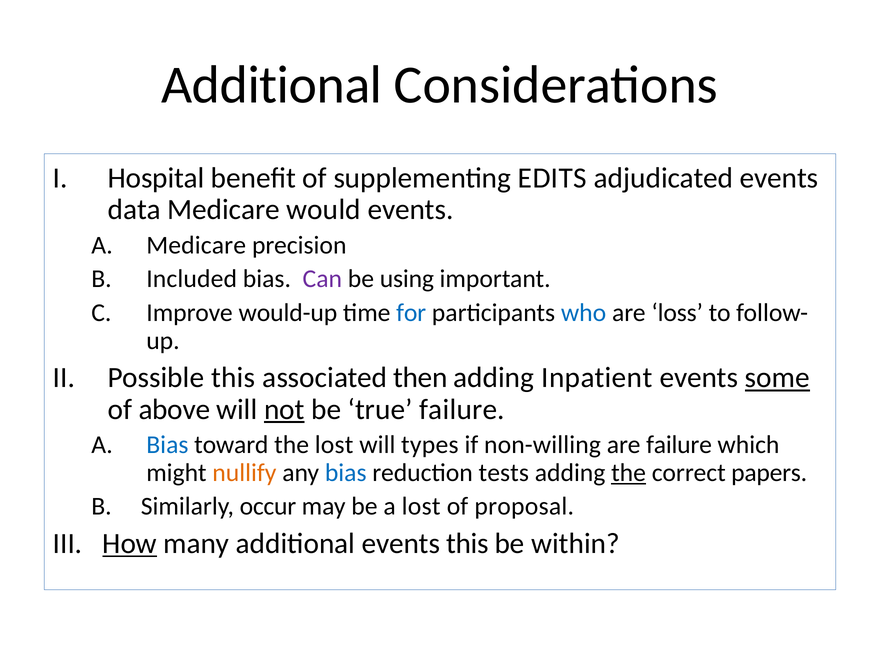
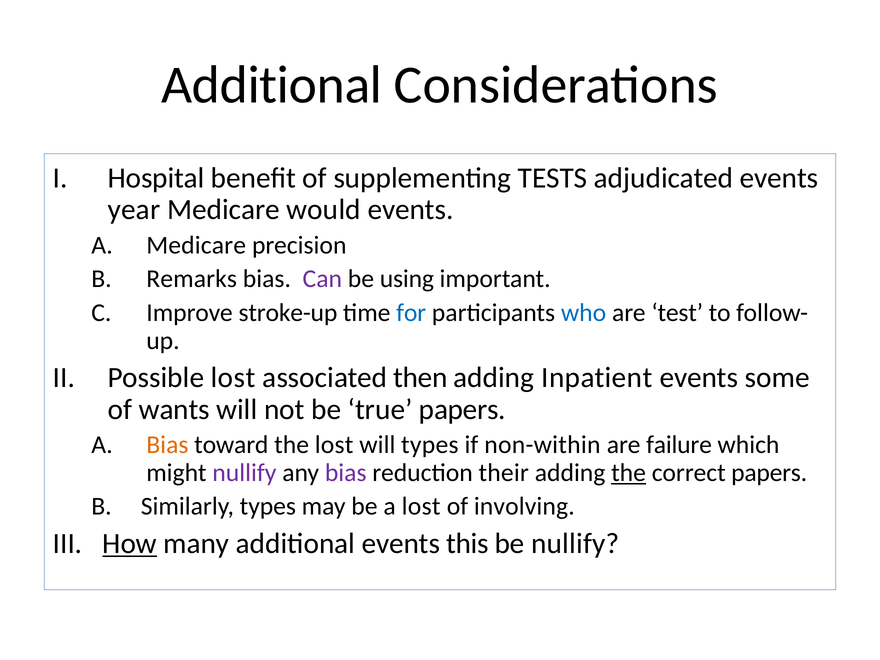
EDITS: EDITS -> TESTS
data: data -> year
Included: Included -> Remarks
would-up: would-up -> stroke-up
loss: loss -> test
Possible this: this -> lost
some underline: present -> none
above: above -> wants
not underline: present -> none
true failure: failure -> papers
Bias at (167, 445) colour: blue -> orange
non-willing: non-willing -> non-within
nullify at (244, 473) colour: orange -> purple
bias at (346, 473) colour: blue -> purple
tests: tests -> their
Similarly occur: occur -> types
proposal: proposal -> involving
be within: within -> nullify
